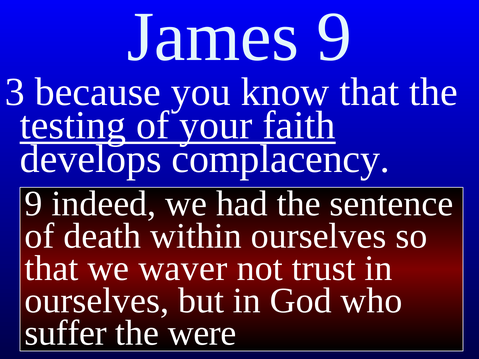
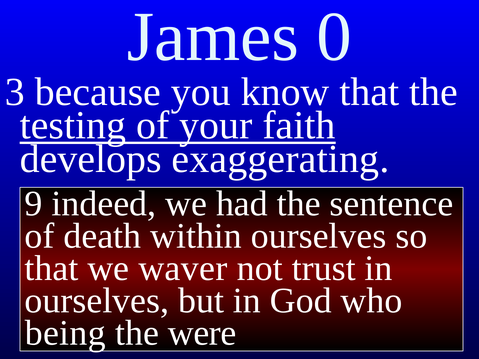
James 9: 9 -> 0
complacency: complacency -> exaggerating
suffer: suffer -> being
